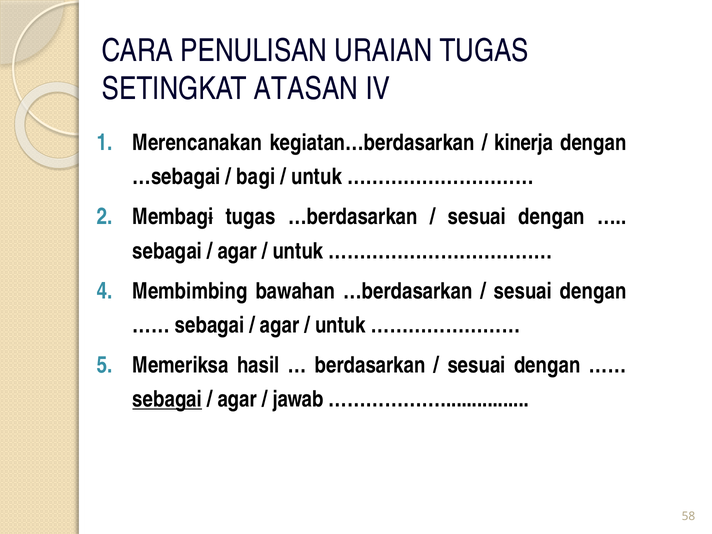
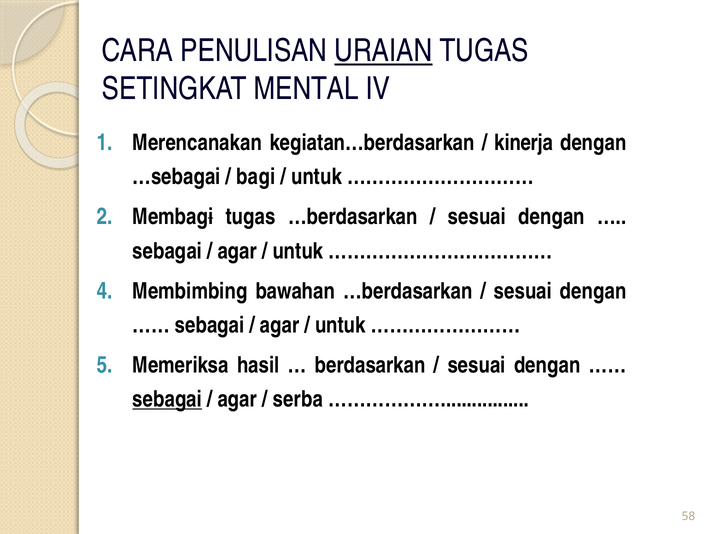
URAIAN underline: none -> present
ATASAN: ATASAN -> MENTAL
jawab: jawab -> serba
